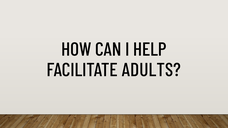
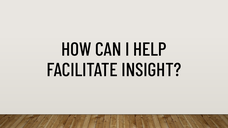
ADULTS: ADULTS -> INSIGHT
